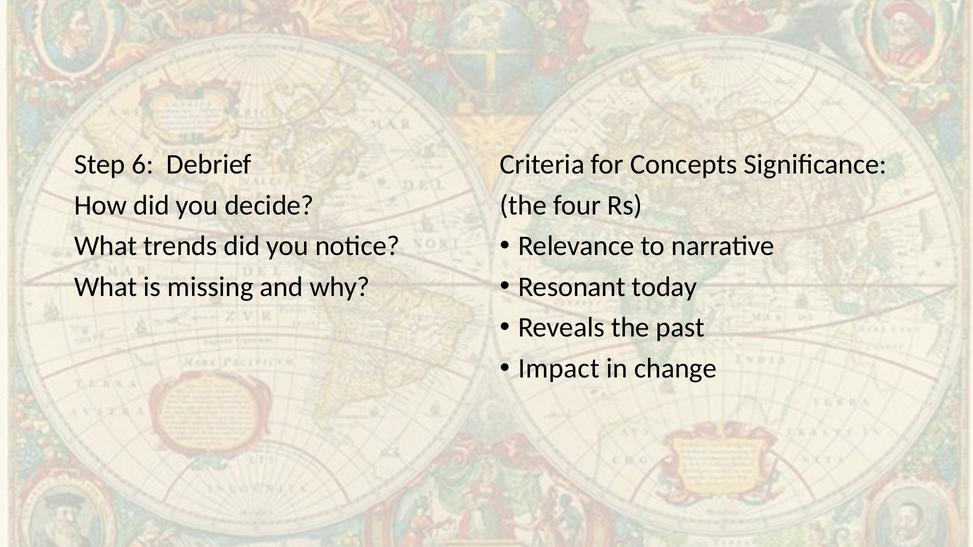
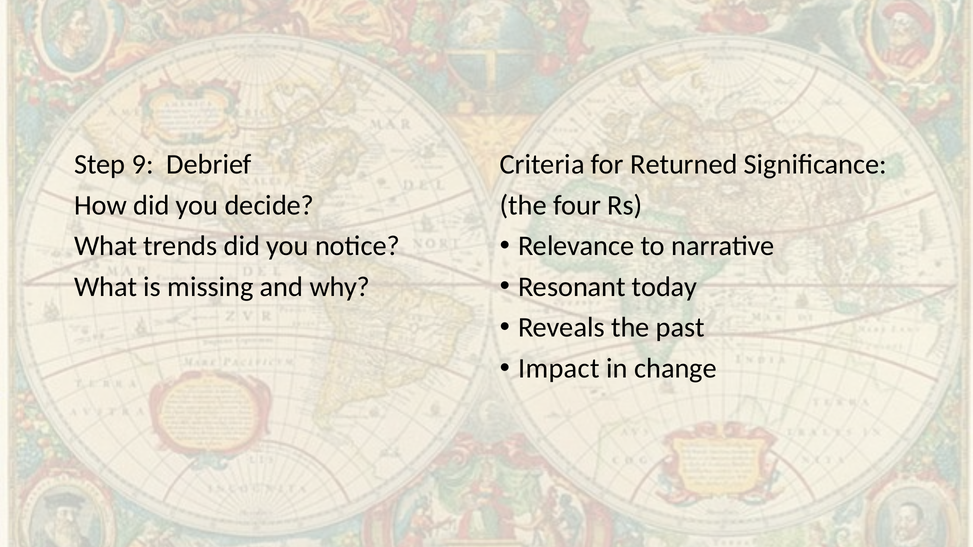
6: 6 -> 9
Concepts: Concepts -> Returned
